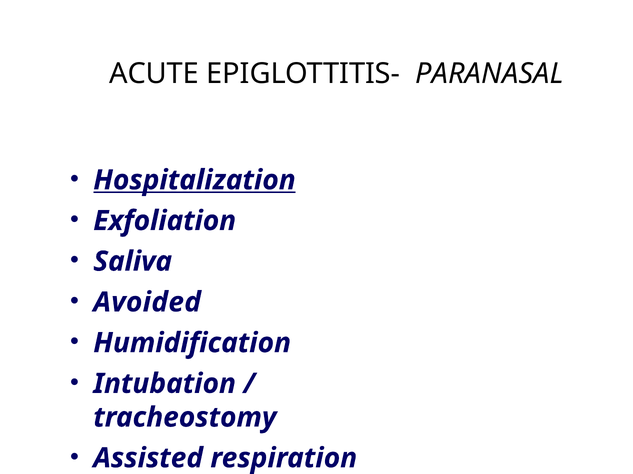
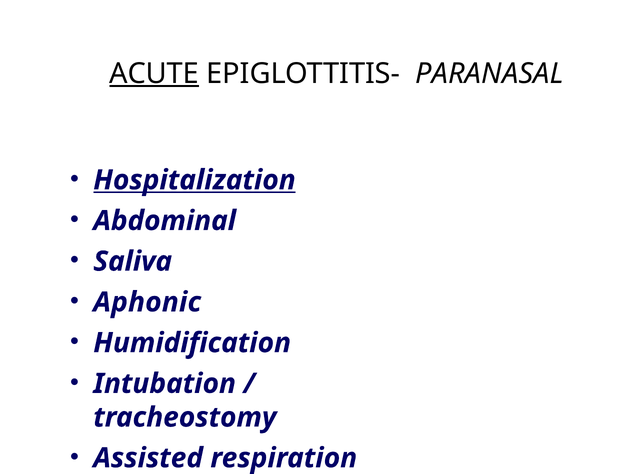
ACUTE underline: none -> present
Exfoliation: Exfoliation -> Abdominal
Avoided: Avoided -> Aphonic
